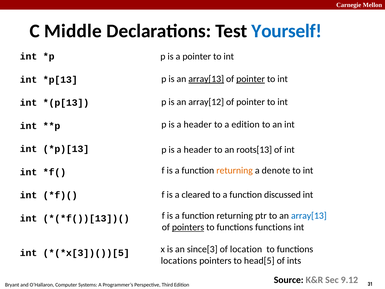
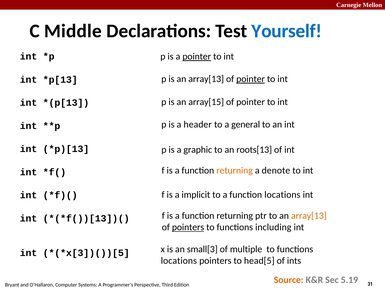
pointer at (197, 56) underline: none -> present
array[13 at (206, 79) underline: present -> none
array[12: array[12 -> array[15
a edition: edition -> general
header at (198, 149): header -> graphic
cleared: cleared -> implicit
function discussed: discussed -> locations
array[13 at (309, 216) colour: blue -> orange
functions functions: functions -> including
since[3: since[3 -> small[3
location: location -> multiple
Source colour: black -> orange
9.12: 9.12 -> 5.19
